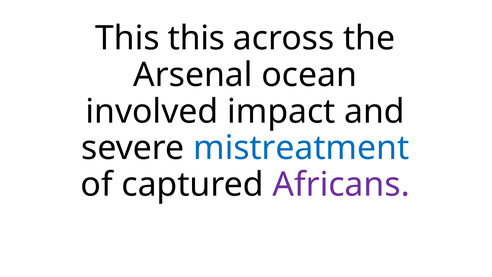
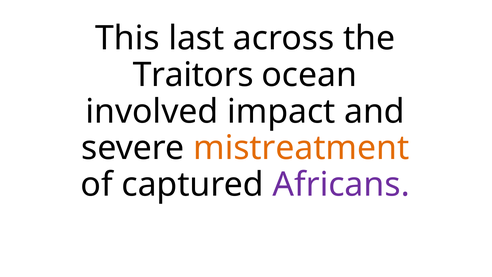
This this: this -> last
Arsenal: Arsenal -> Traitors
mistreatment colour: blue -> orange
